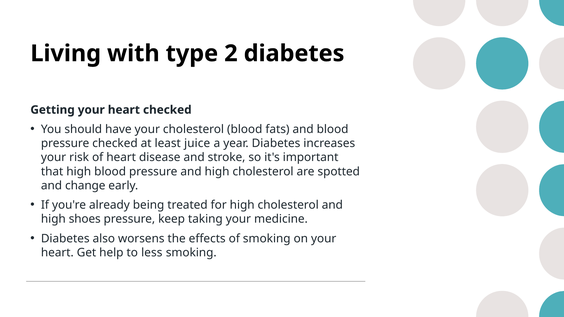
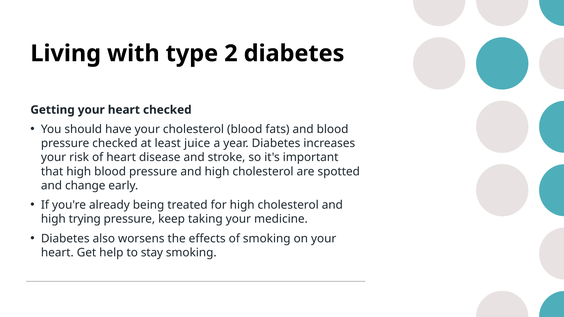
shoes: shoes -> trying
less: less -> stay
